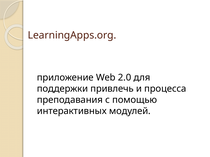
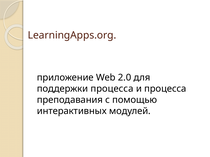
поддержки привлечь: привлечь -> процесса
